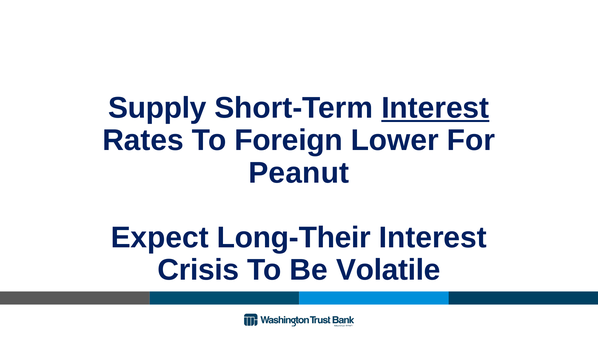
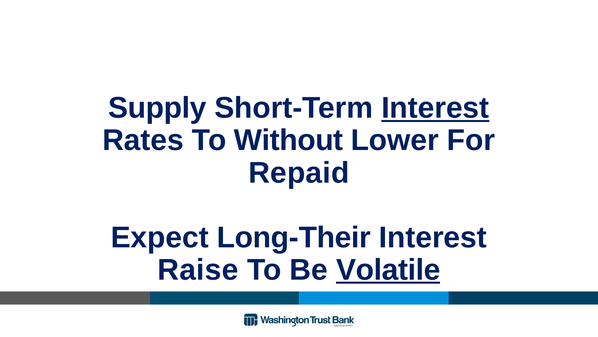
Foreign: Foreign -> Without
Peanut: Peanut -> Repaid
Crisis: Crisis -> Raise
Volatile underline: none -> present
